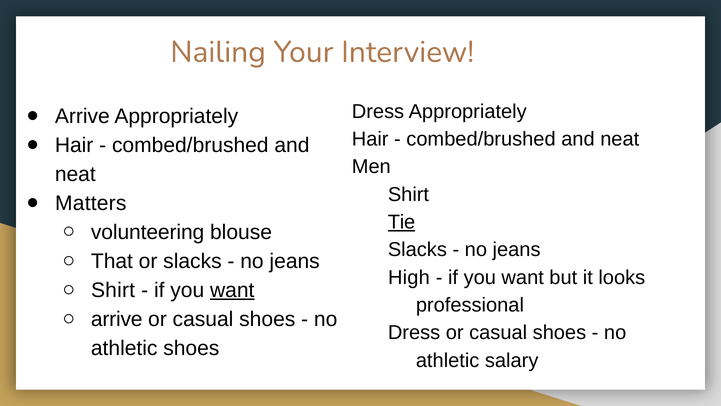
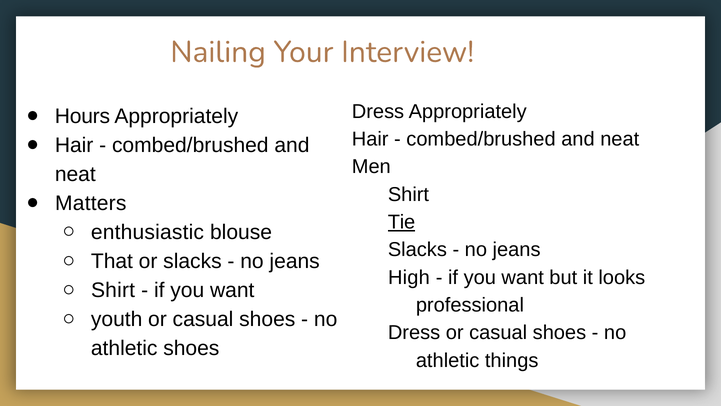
Arrive at (82, 116): Arrive -> Hours
volunteering: volunteering -> enthusiastic
want at (232, 290) underline: present -> none
arrive at (117, 319): arrive -> youth
salary: salary -> things
